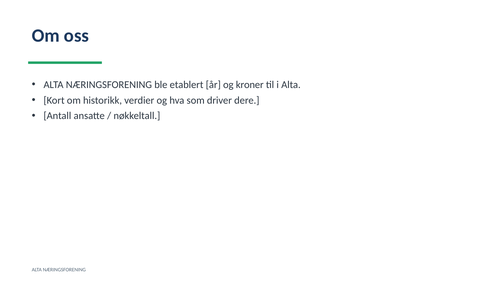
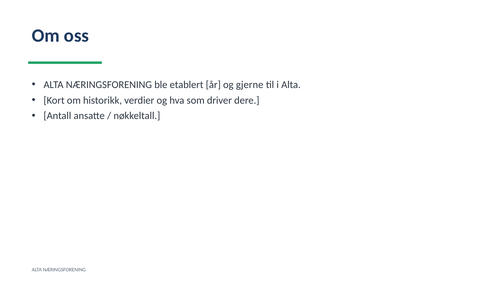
kroner: kroner -> gjerne
